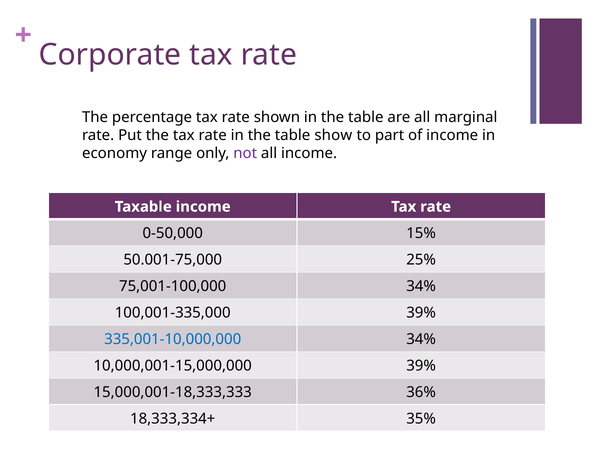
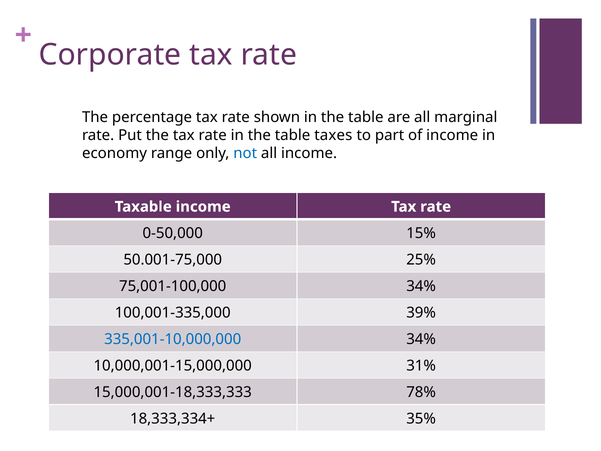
show: show -> taxes
not colour: purple -> blue
10,000,001-15,000,000 39%: 39% -> 31%
36%: 36% -> 78%
